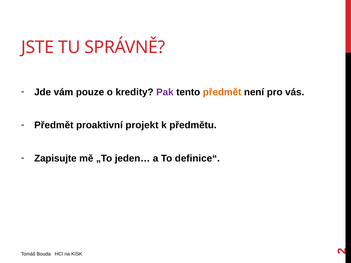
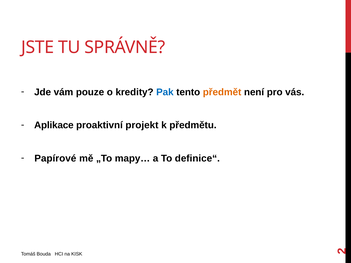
Pak colour: purple -> blue
Předmět at (54, 125): Předmět -> Aplikace
Zapisujte: Zapisujte -> Papírové
jeden…: jeden… -> mapy…
